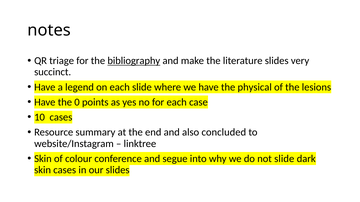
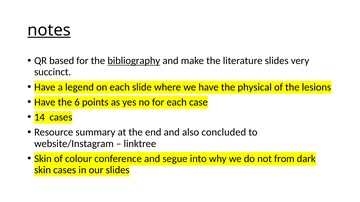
notes underline: none -> present
triage: triage -> based
0: 0 -> 6
10: 10 -> 14
not slide: slide -> from
